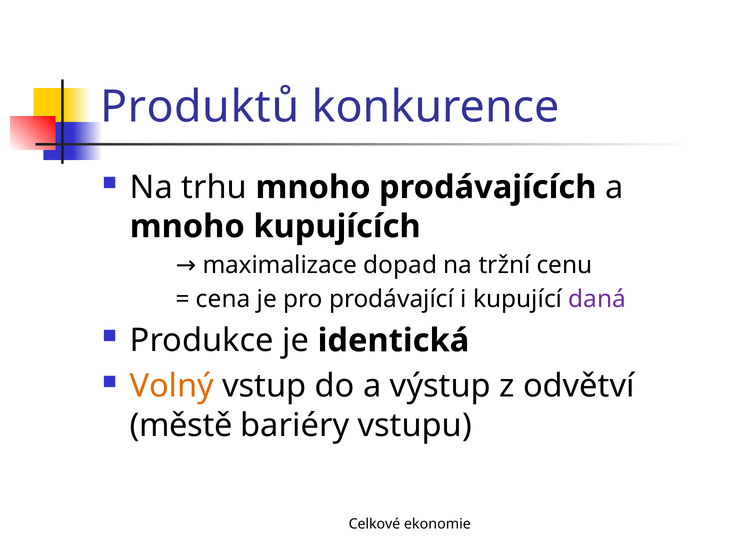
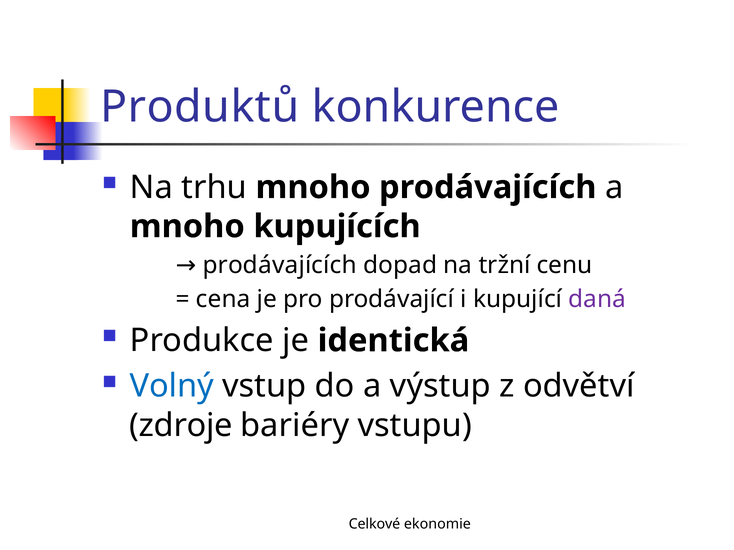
maximalizace at (280, 265): maximalizace -> prodávajících
Volný colour: orange -> blue
městě: městě -> zdroje
